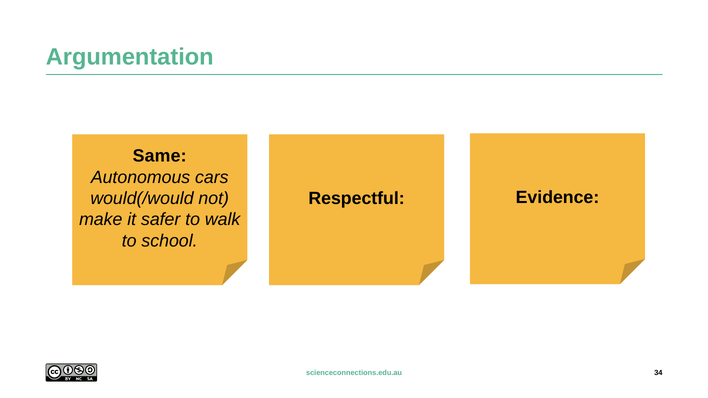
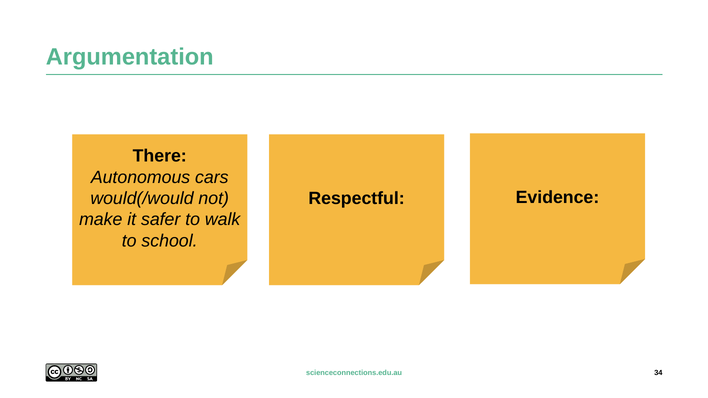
Same: Same -> There
